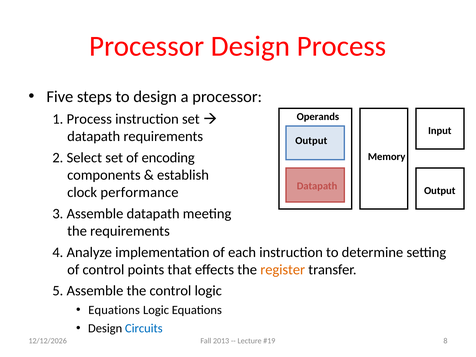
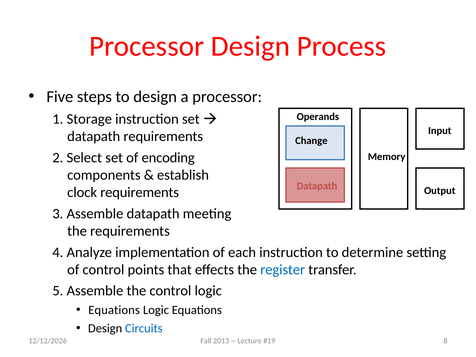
1 Process: Process -> Storage
Output at (311, 141): Output -> Change
clock performance: performance -> requirements
register colour: orange -> blue
